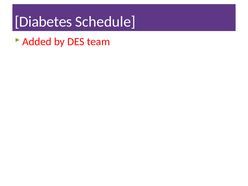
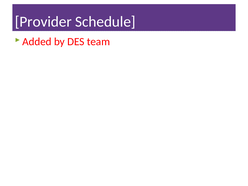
Diabetes: Diabetes -> Provider
